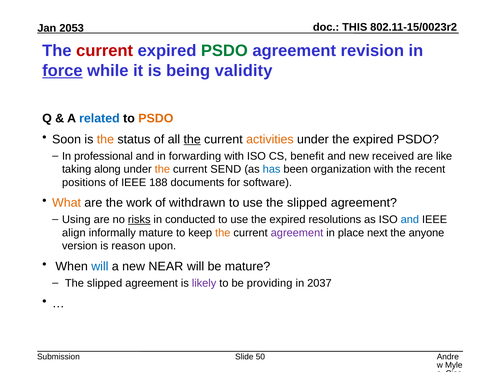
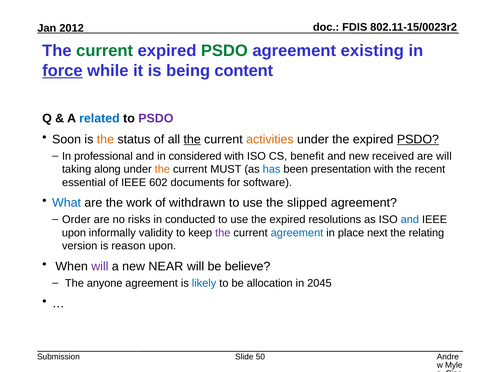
THIS: THIS -> FDIS
2053: 2053 -> 2012
current at (105, 51) colour: red -> green
revision: revision -> existing
validity: validity -> content
PSDO at (156, 118) colour: orange -> purple
PSDO at (418, 139) underline: none -> present
forwarding: forwarding -> considered
are like: like -> will
SEND: SEND -> MUST
organization: organization -> presentation
positions: positions -> essential
188: 188 -> 602
What colour: orange -> blue
Using: Using -> Order
risks underline: present -> none
align at (74, 233): align -> upon
informally mature: mature -> validity
the at (223, 233) colour: orange -> purple
agreement at (297, 233) colour: purple -> blue
anyone: anyone -> relating
will at (100, 266) colour: blue -> purple
be mature: mature -> believe
slipped at (105, 283): slipped -> anyone
likely colour: purple -> blue
providing: providing -> allocation
2037: 2037 -> 2045
